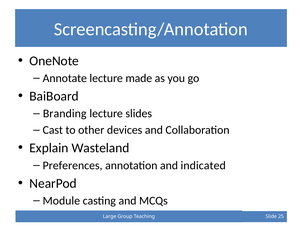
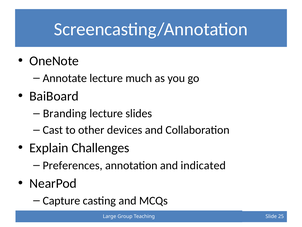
made: made -> much
Wasteland: Wasteland -> Challenges
Module: Module -> Capture
